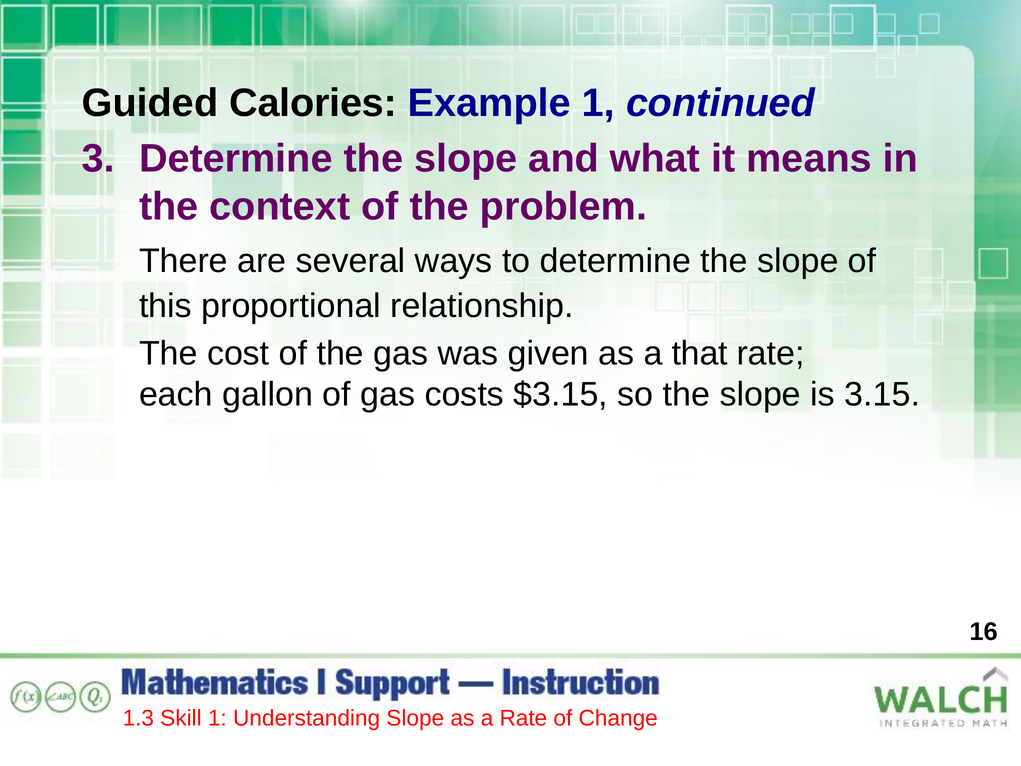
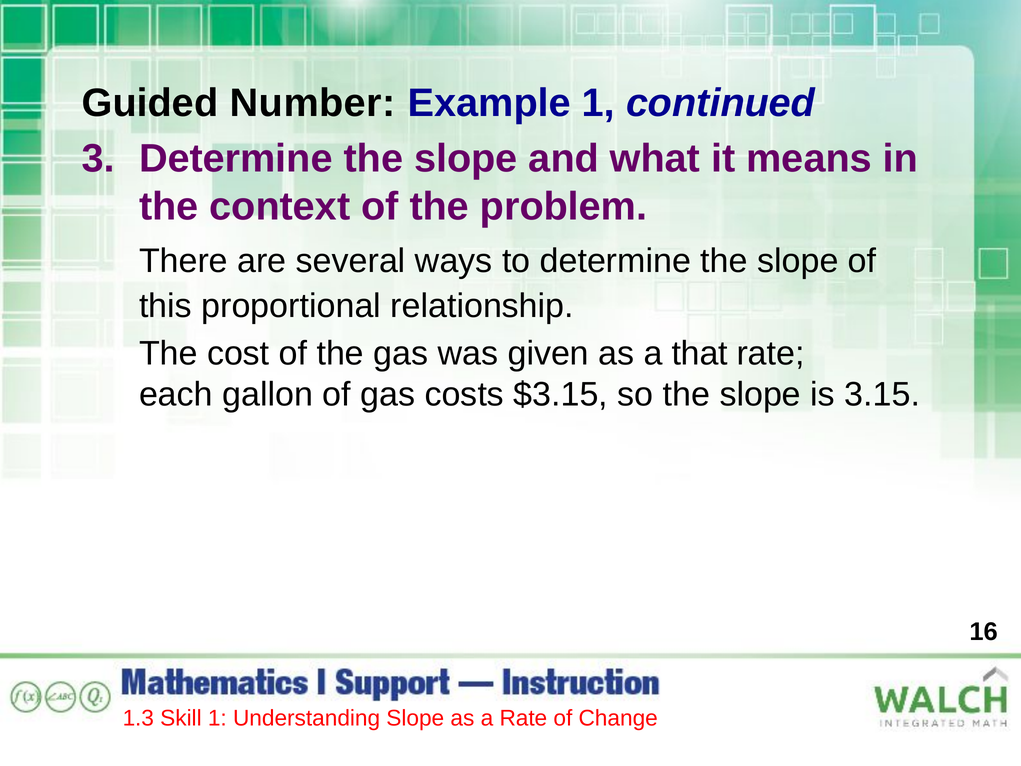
Calories: Calories -> Number
